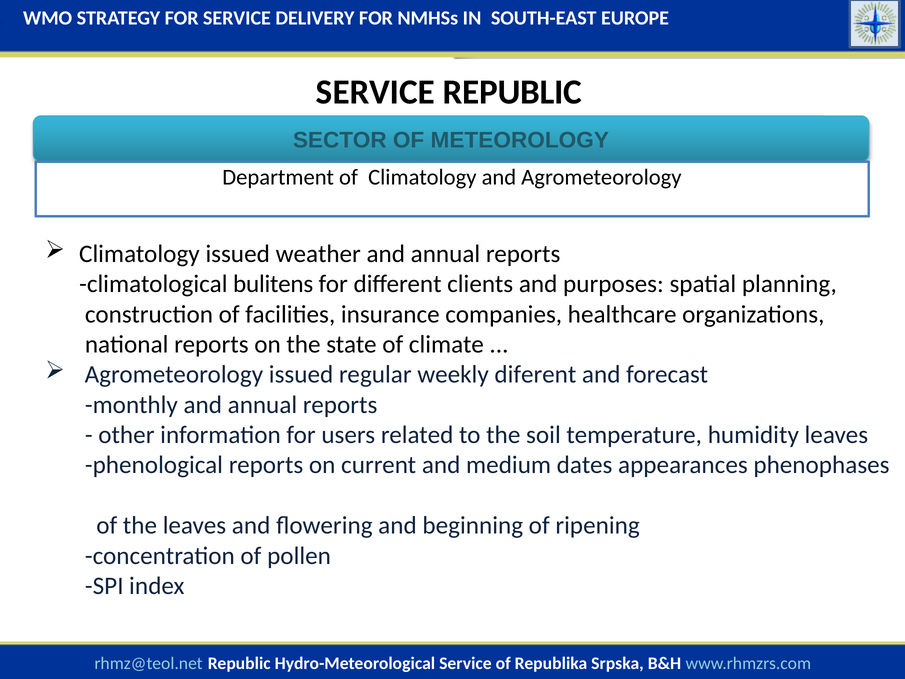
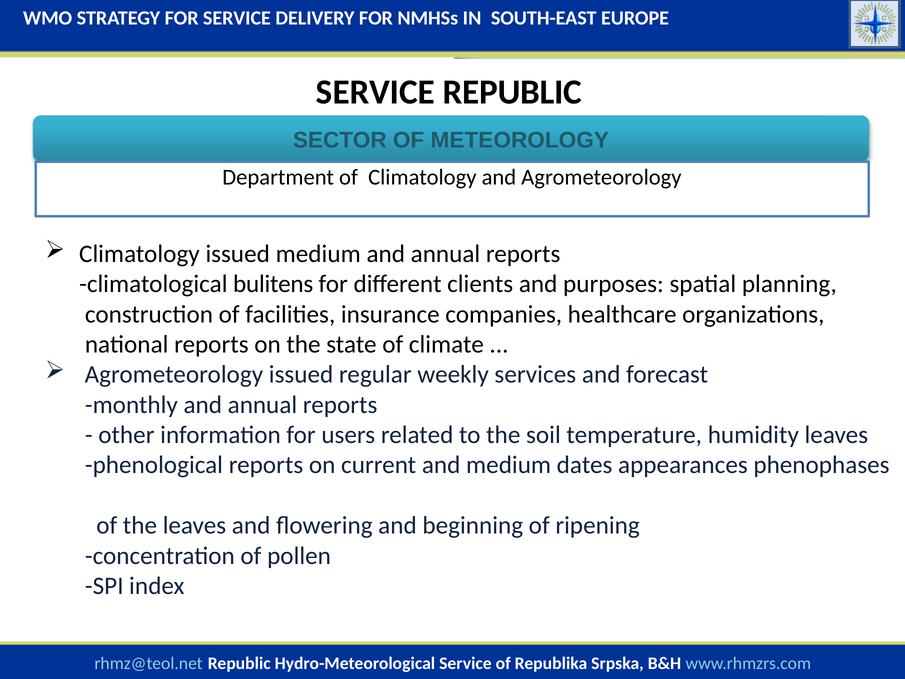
issued weather: weather -> medium
diferent: diferent -> services
